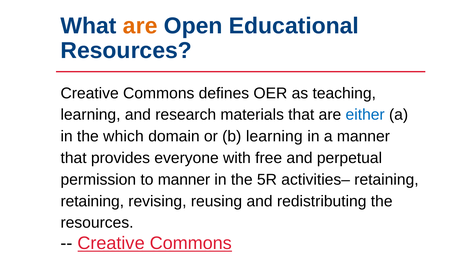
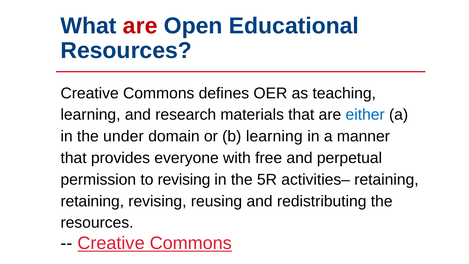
are at (140, 26) colour: orange -> red
which: which -> under
to manner: manner -> revising
